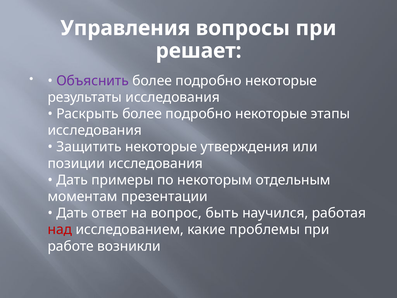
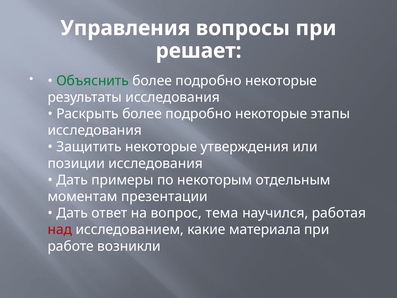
Объяснить colour: purple -> green
быть: быть -> тема
проблемы: проблемы -> материала
